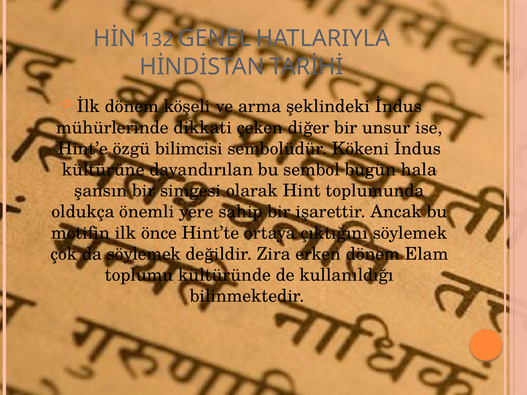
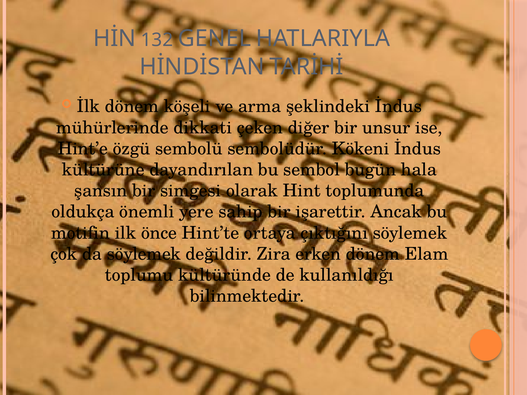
bilimcisi: bilimcisi -> sembolü
